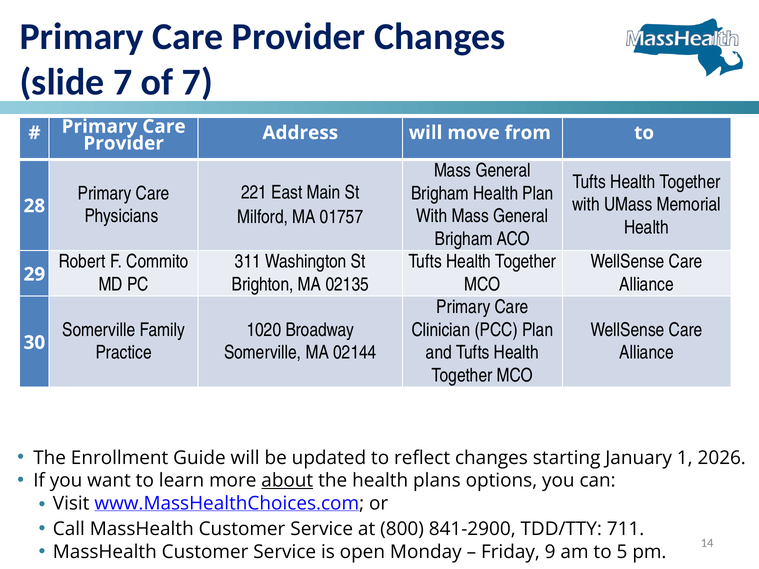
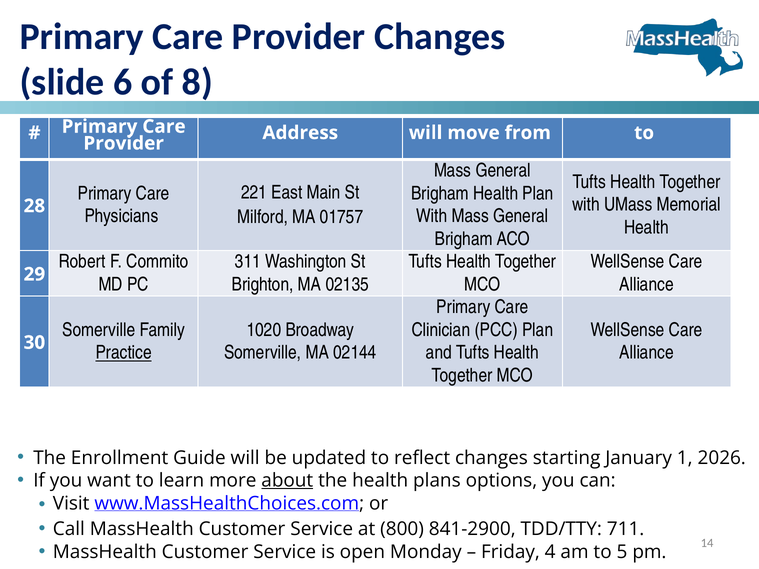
slide 7: 7 -> 6
of 7: 7 -> 8
Practice underline: none -> present
9: 9 -> 4
